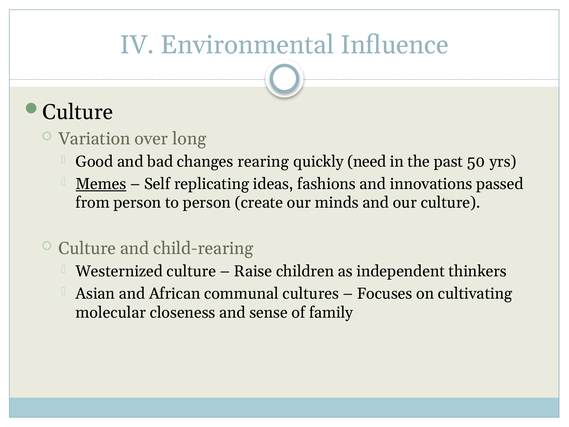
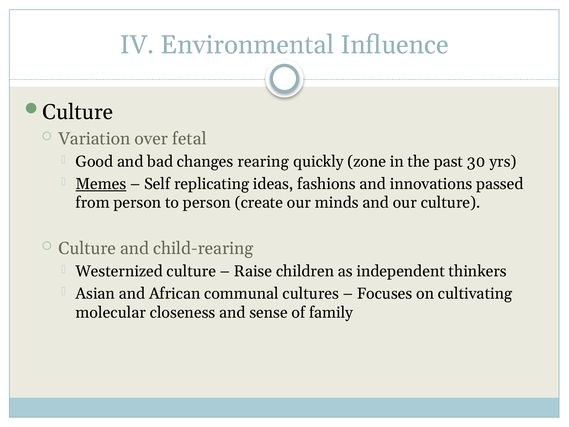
long: long -> fetal
need: need -> zone
50: 50 -> 30
